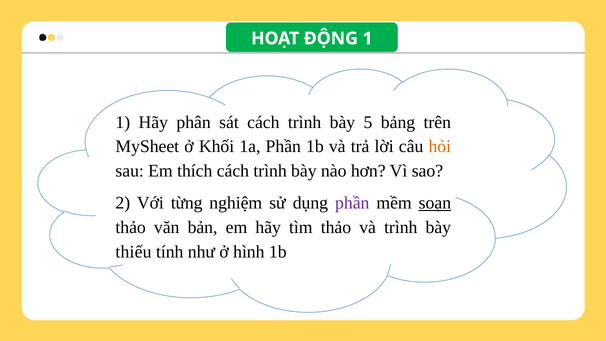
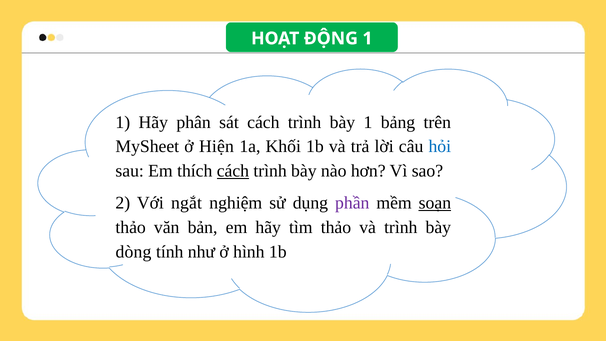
bày 5: 5 -> 1
Khối: Khối -> Hiện
1a Phần: Phần -> Khối
hỏi colour: orange -> blue
cách at (233, 171) underline: none -> present
từng: từng -> ngắt
thiếu: thiếu -> dòng
